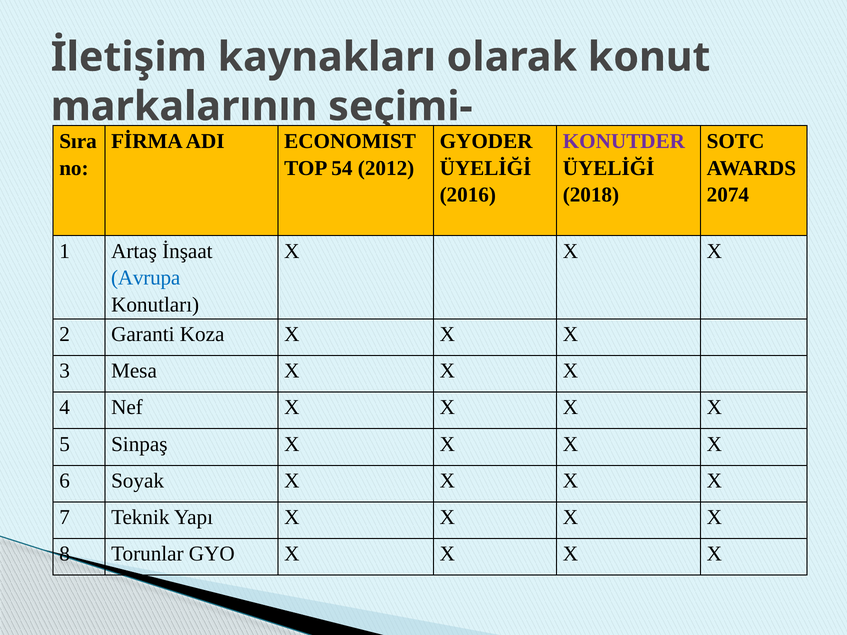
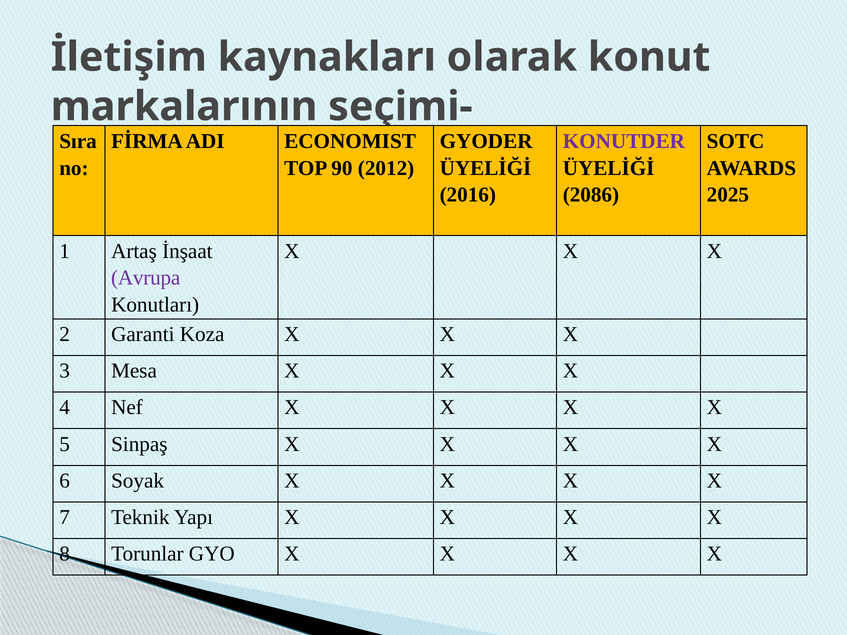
54: 54 -> 90
2018: 2018 -> 2086
2074: 2074 -> 2025
Avrupa colour: blue -> purple
